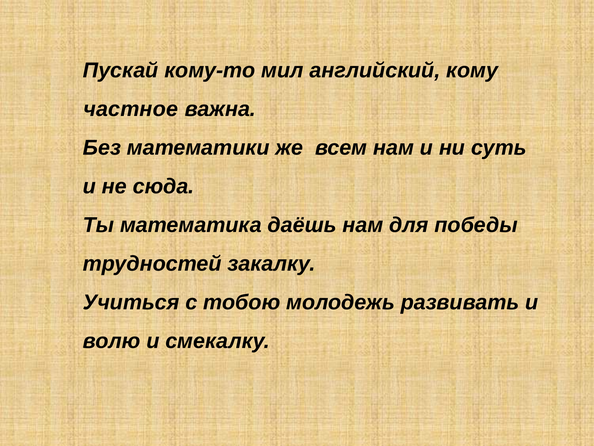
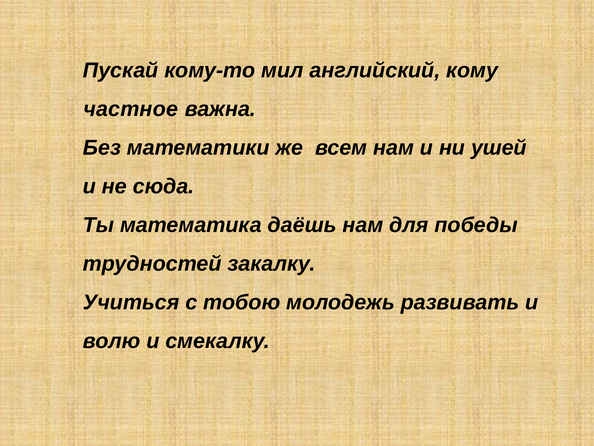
суть: суть -> ушей
